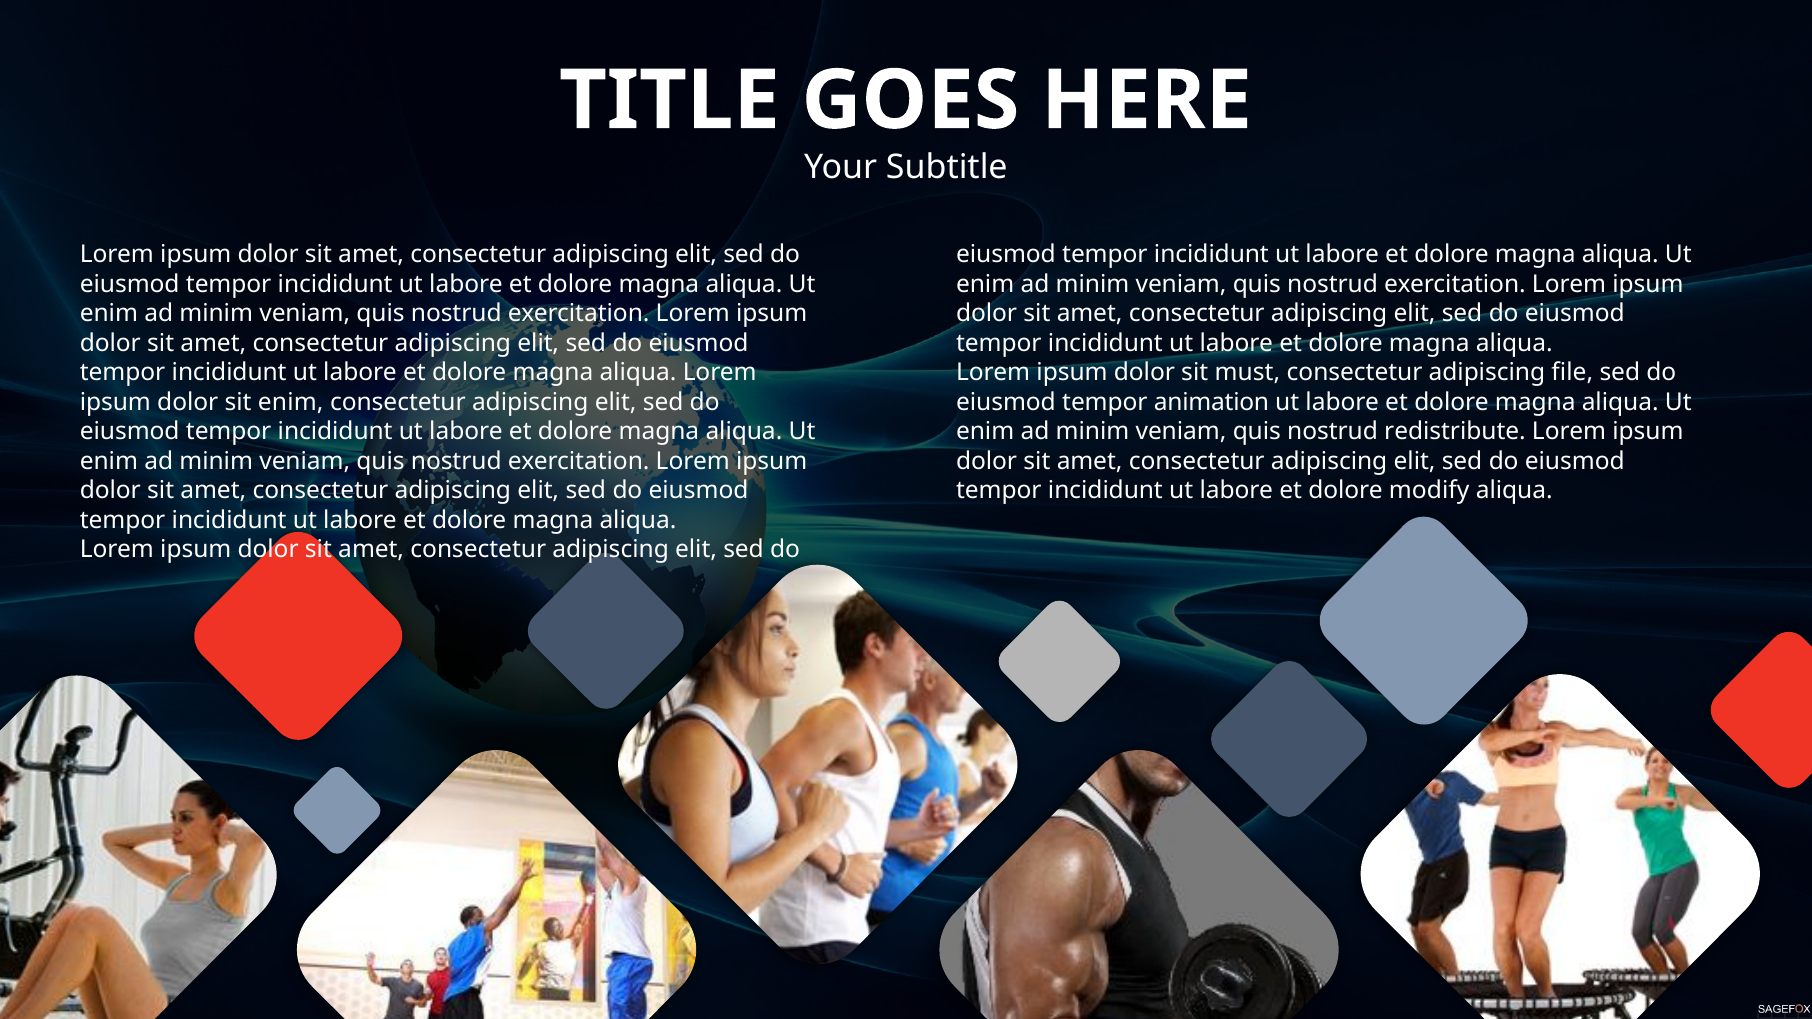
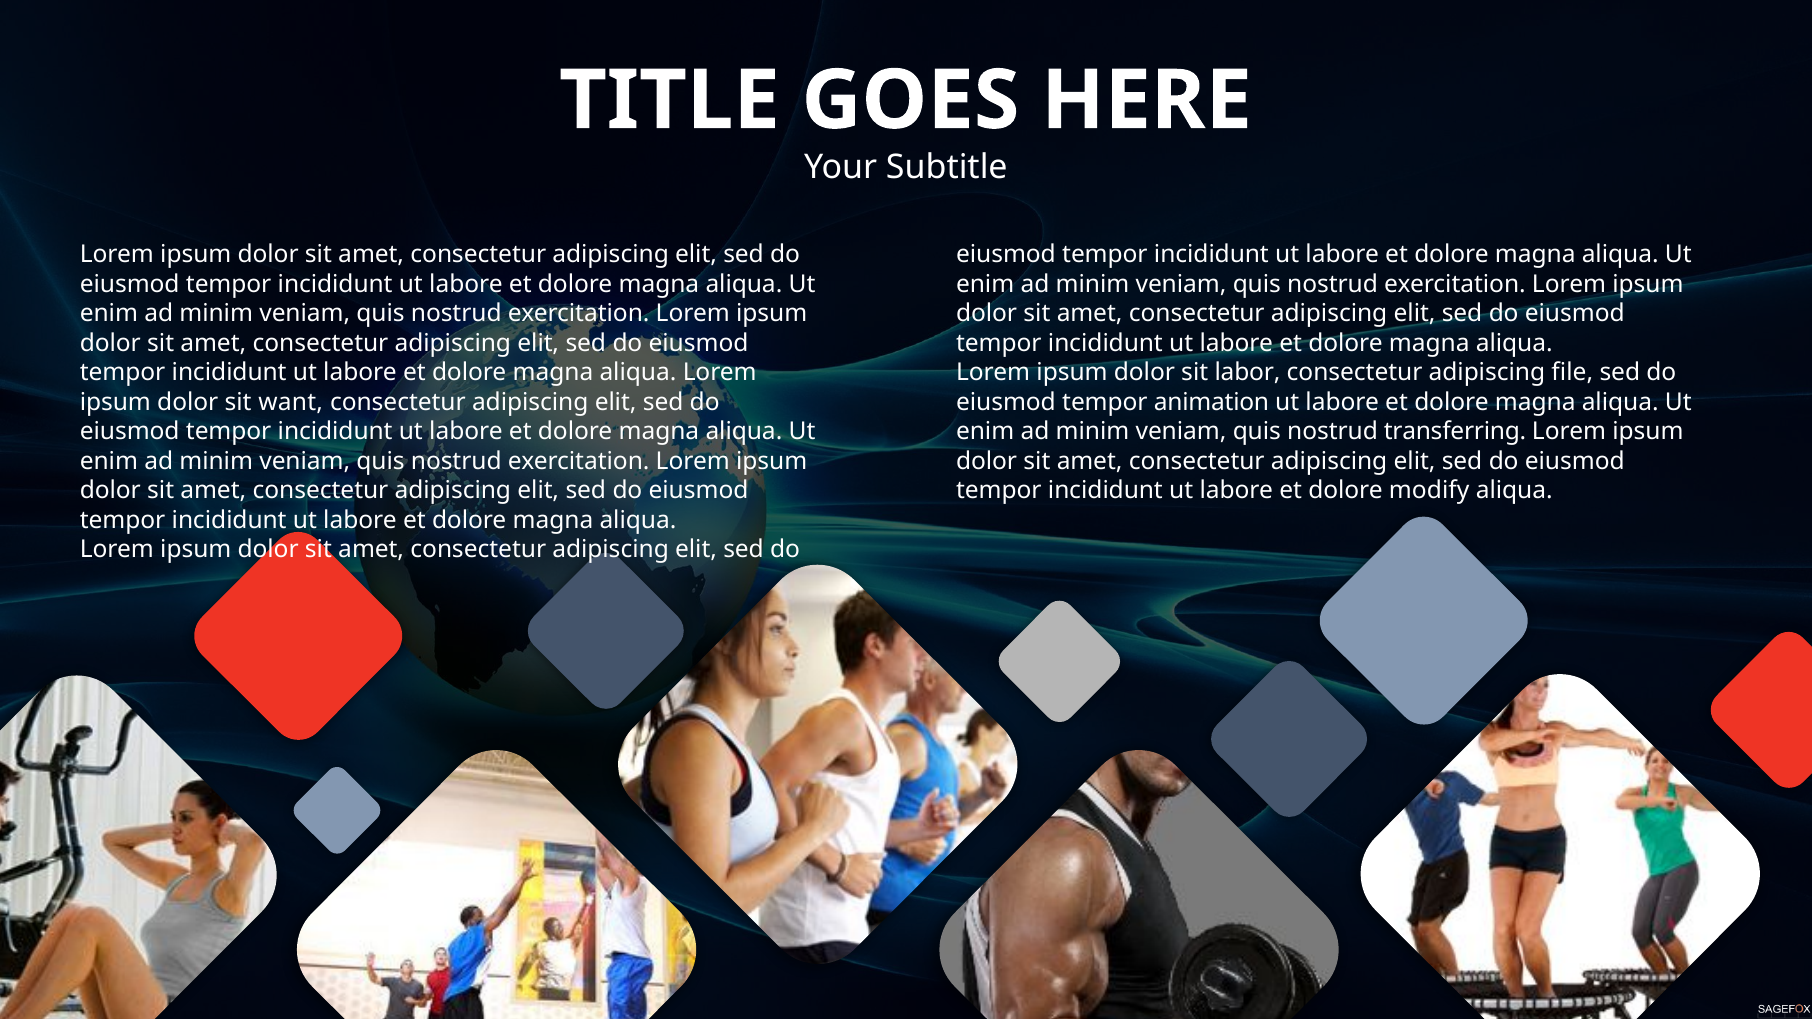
must: must -> labor
sit enim: enim -> want
redistribute: redistribute -> transferring
